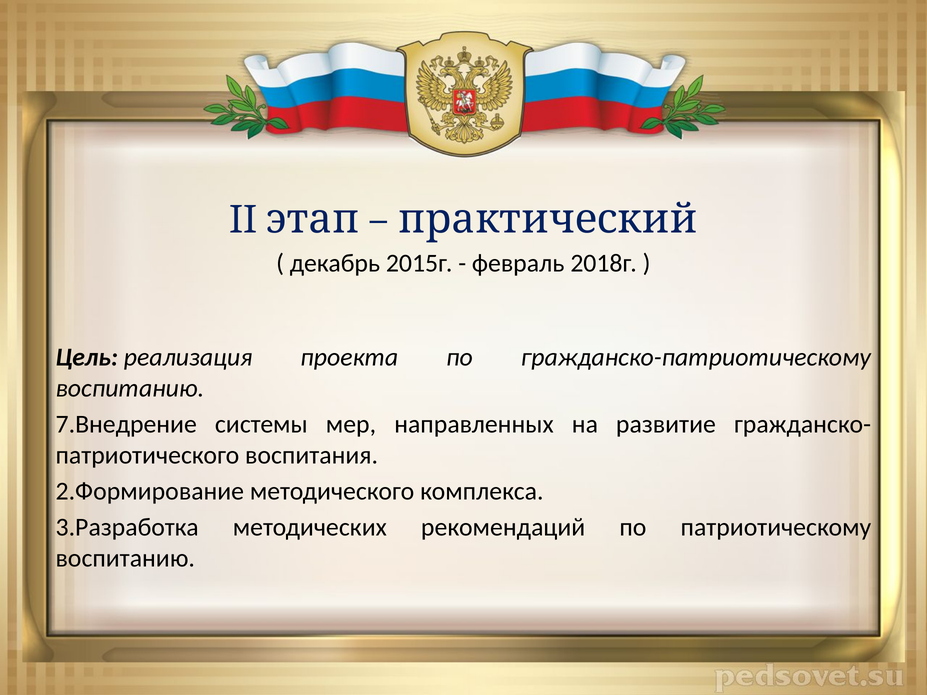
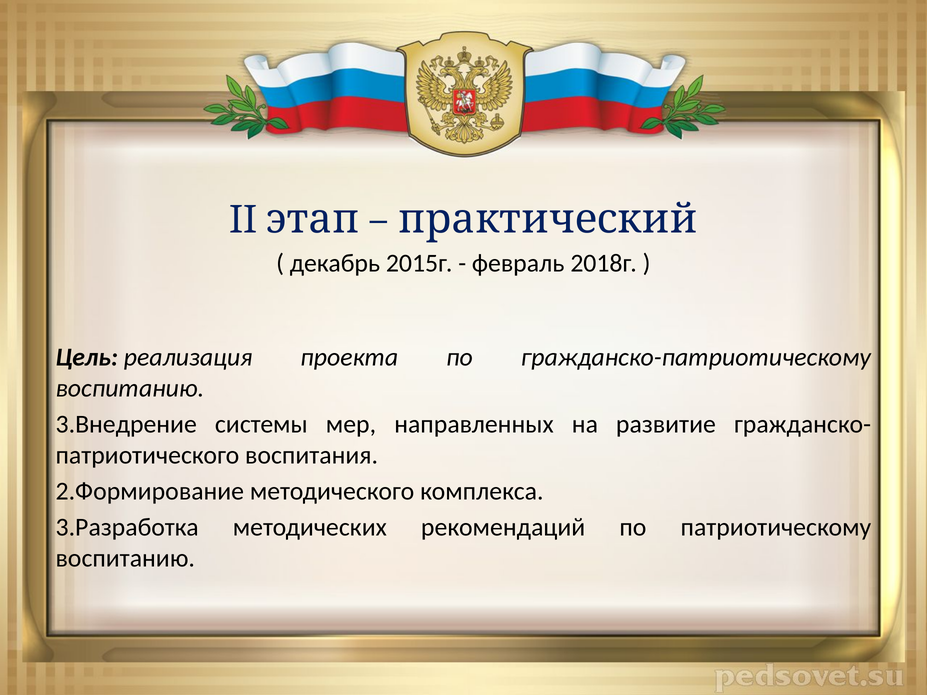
7.Внедрение: 7.Внедрение -> 3.Внедрение
